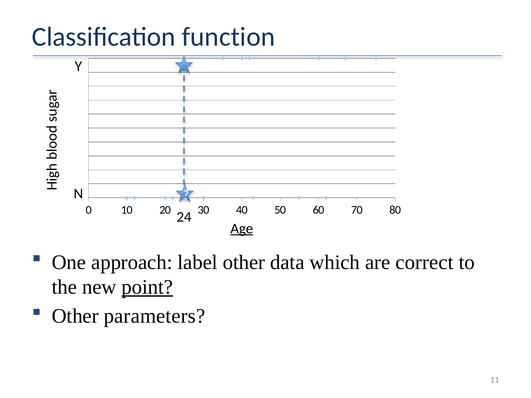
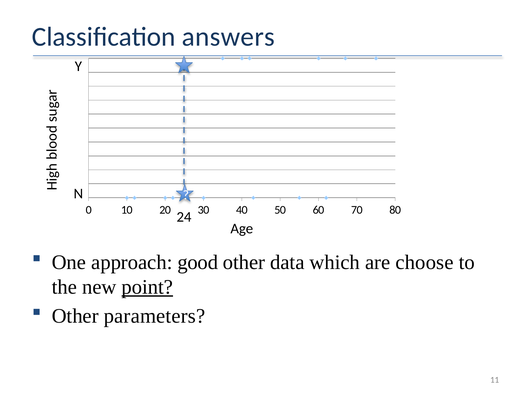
function: function -> answers
Age underline: present -> none
label: label -> good
correct: correct -> choose
